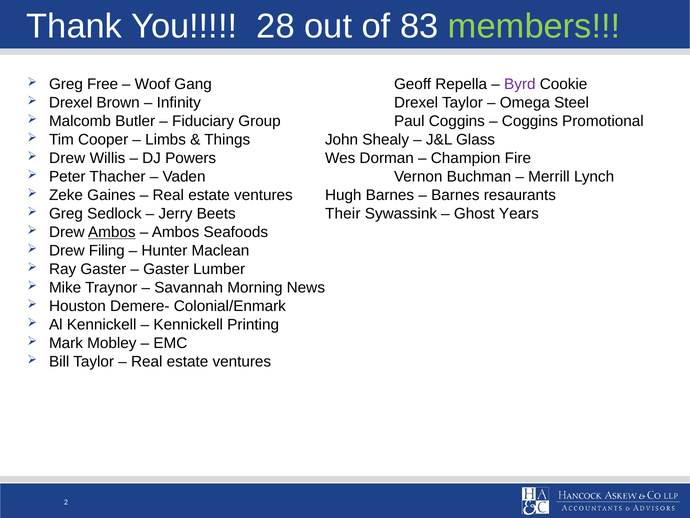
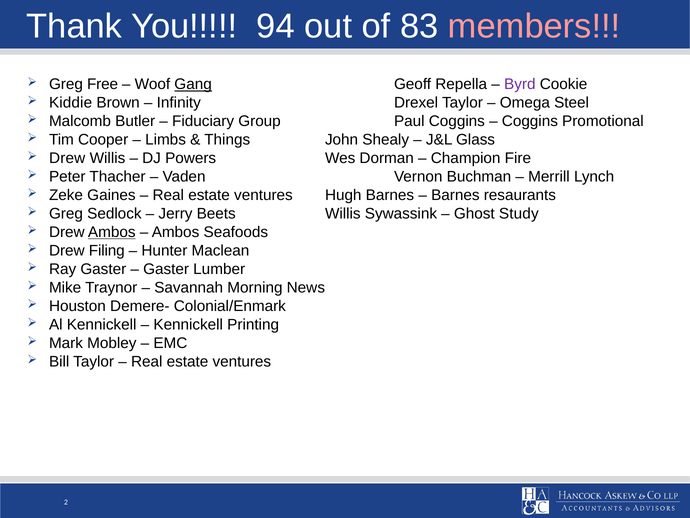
28: 28 -> 94
members colour: light green -> pink
Gang underline: none -> present
Drexel at (71, 103): Drexel -> Kiddie
Beets Their: Their -> Willis
Years: Years -> Study
